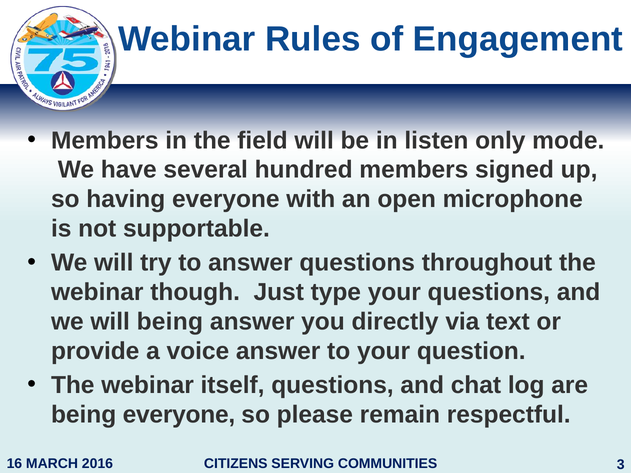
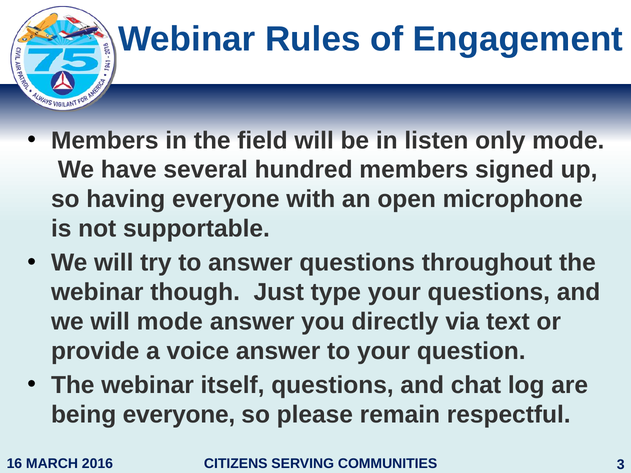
will being: being -> mode
